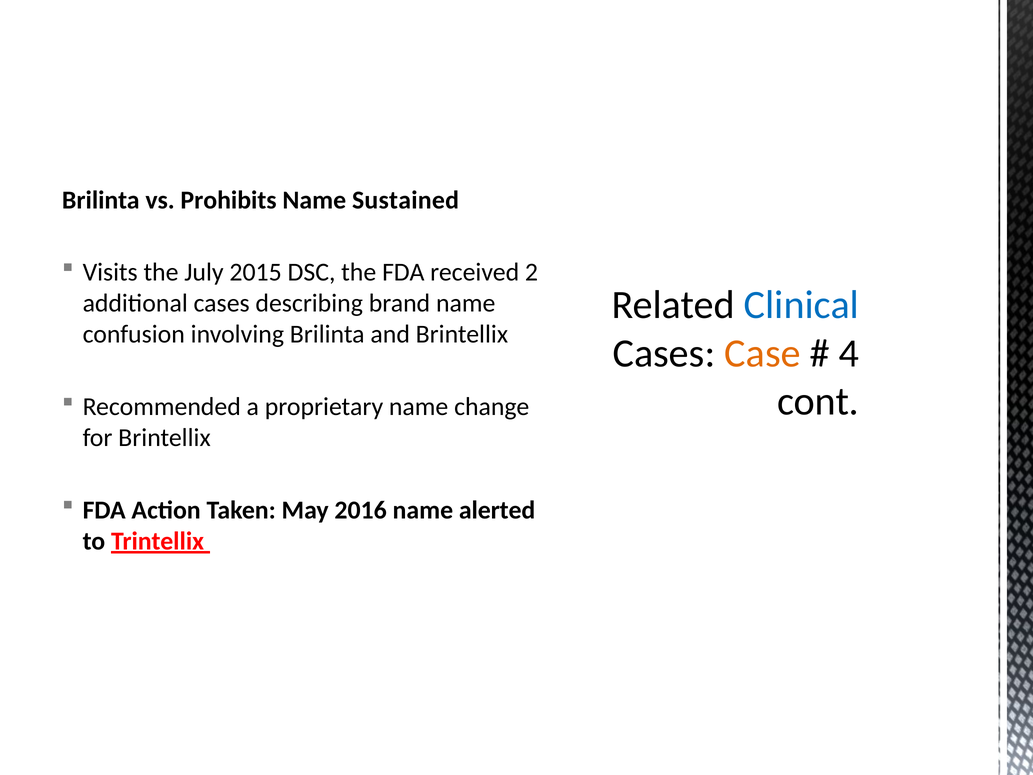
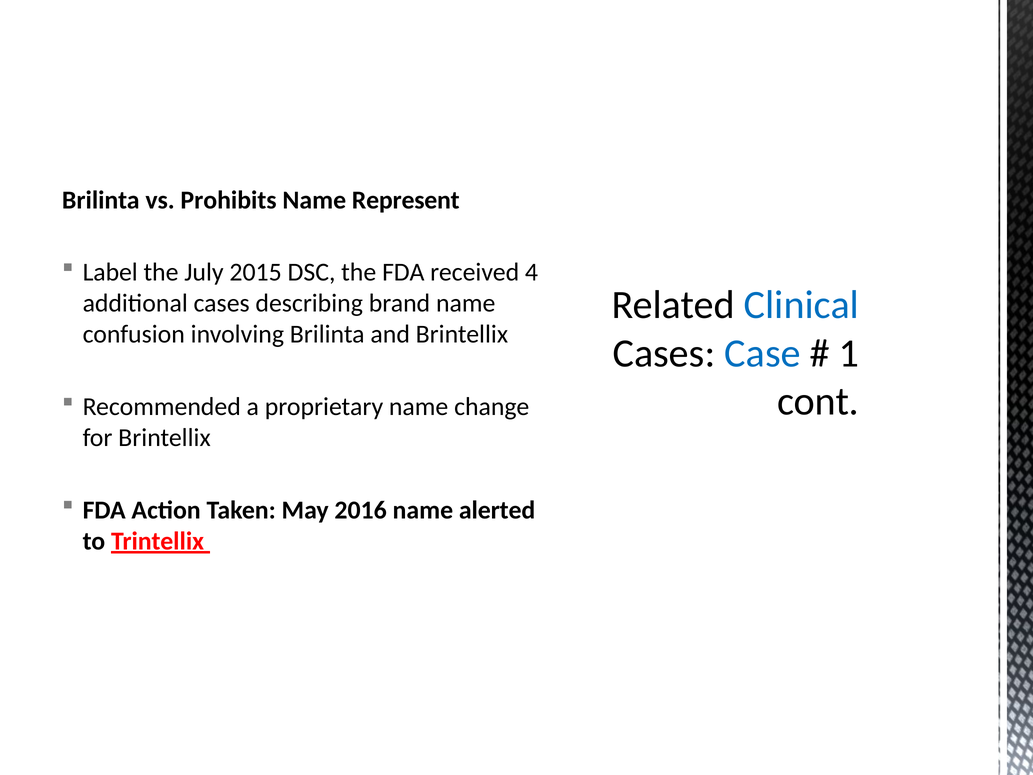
Sustained: Sustained -> Represent
Visits: Visits -> Label
2: 2 -> 4
Case colour: orange -> blue
4: 4 -> 1
